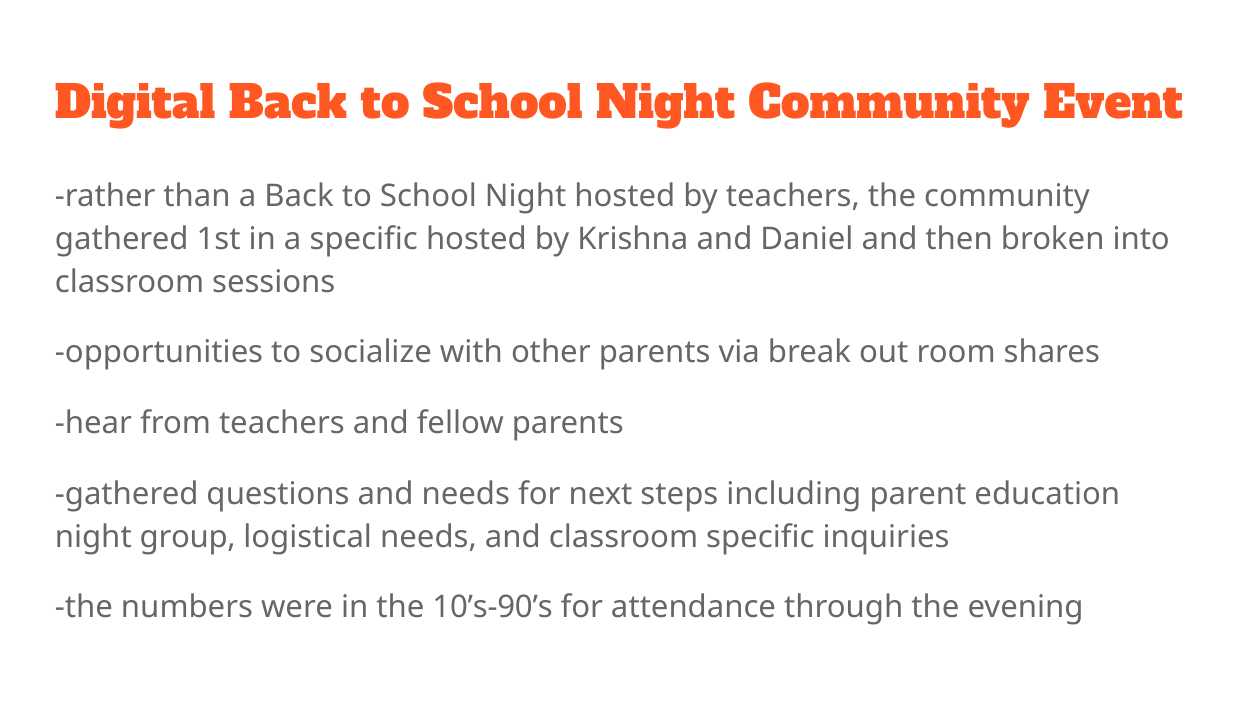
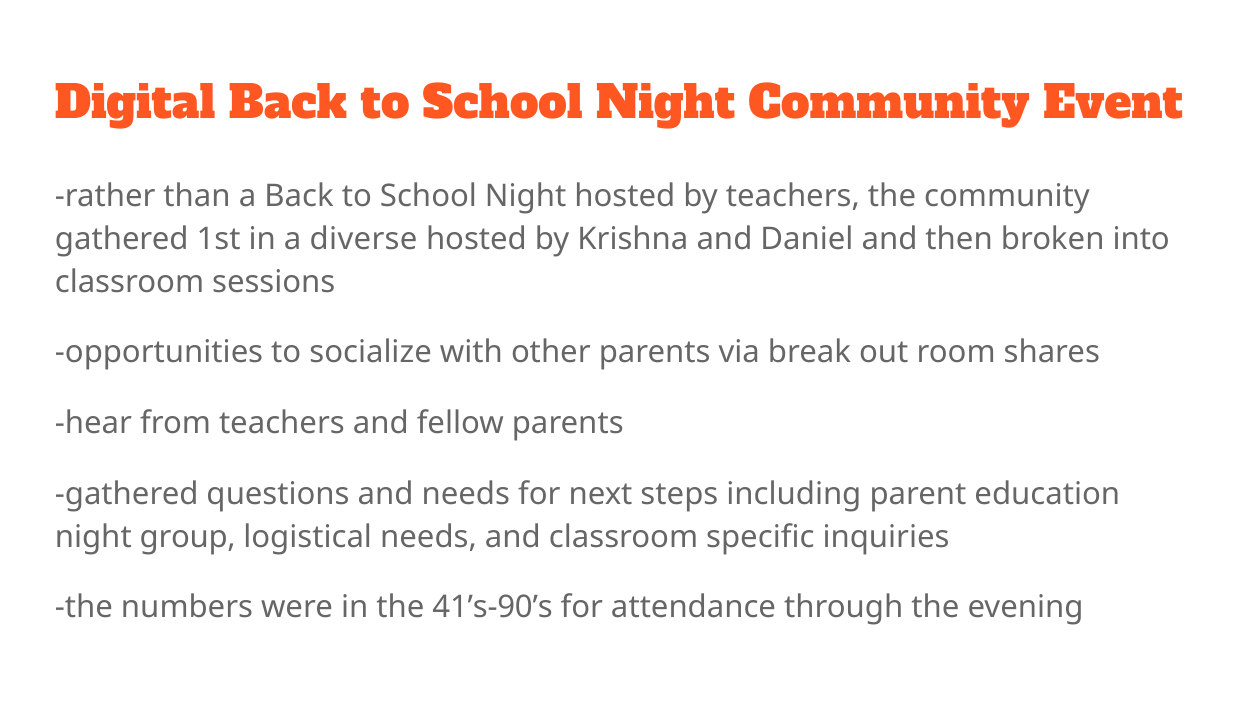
a specific: specific -> diverse
10’s-90’s: 10’s-90’s -> 41’s-90’s
